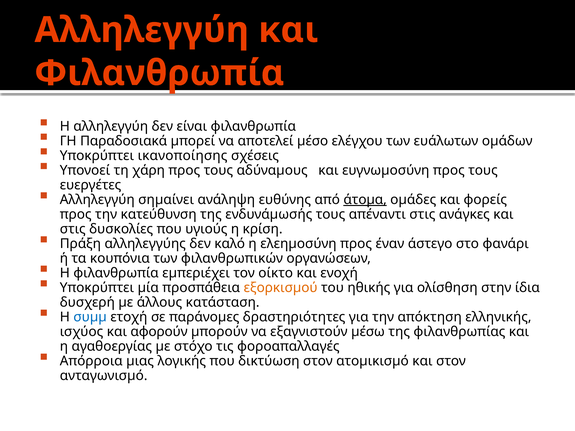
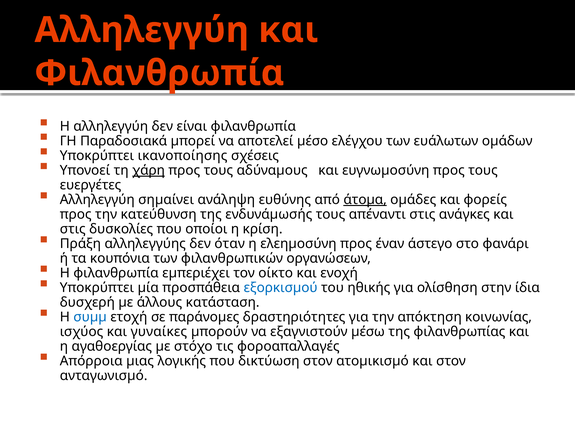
χάρη underline: none -> present
υγιούς: υγιούς -> οποίοι
καλό: καλό -> όταν
εξορκισµού colour: orange -> blue
ελληνικής: ελληνικής -> κοινωνίας
αφορούν: αφορούν -> γυναίκες
